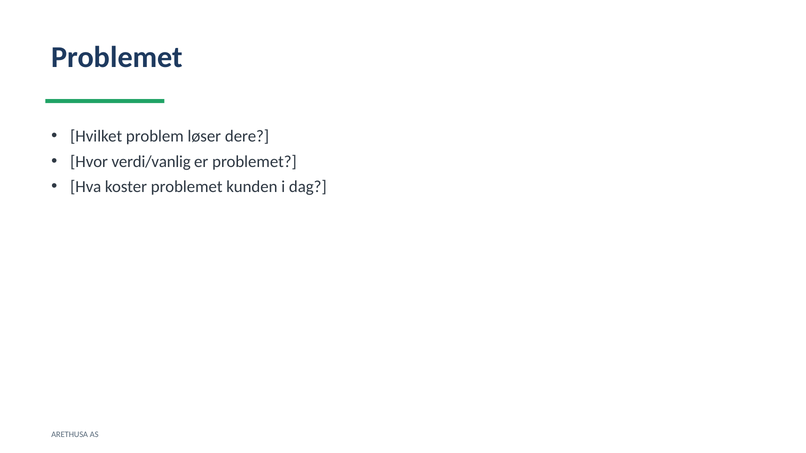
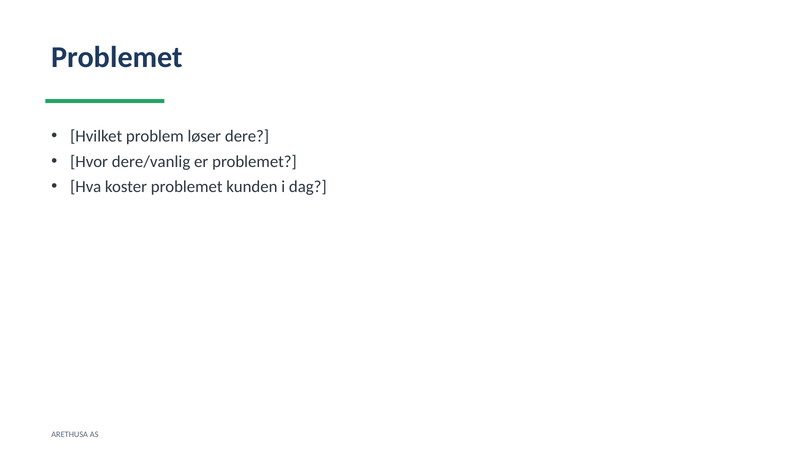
verdi/vanlig: verdi/vanlig -> dere/vanlig
